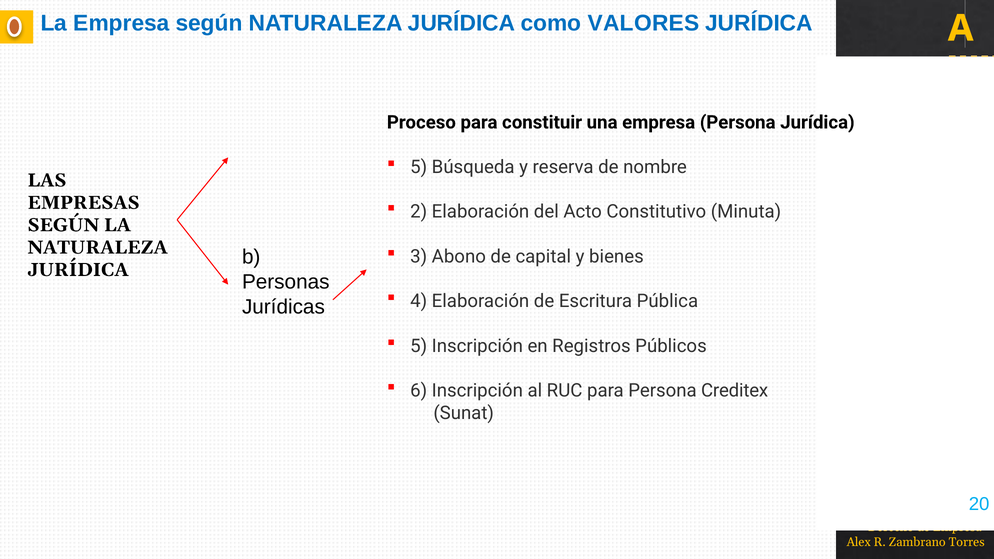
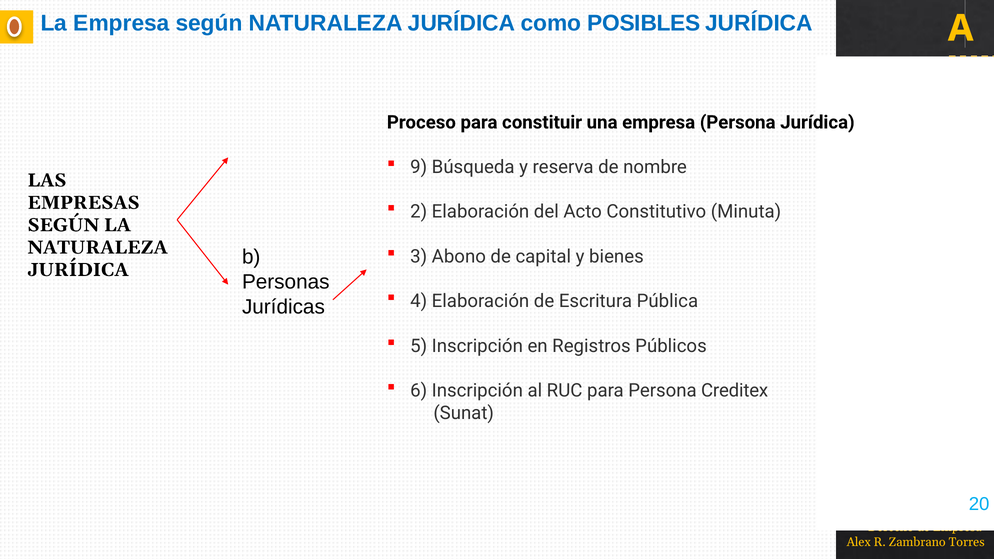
VALORES: VALORES -> POSIBLES
5 at (419, 167): 5 -> 9
